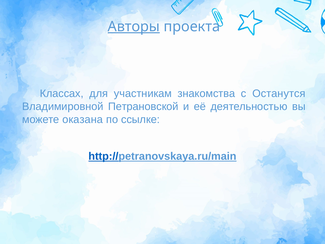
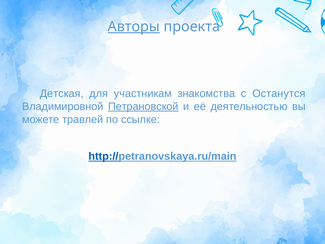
Классах: Классах -> Детская
Петрановской underline: none -> present
оказана: оказана -> травлей
